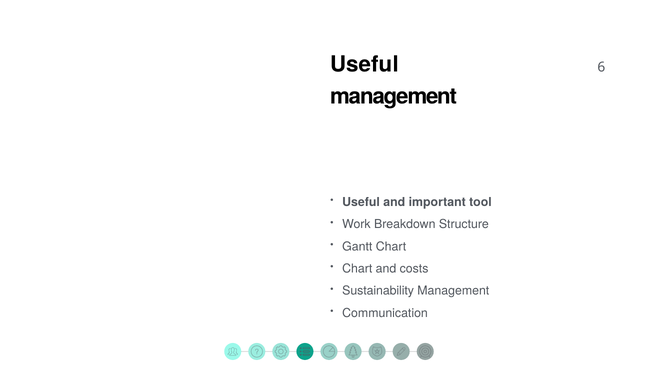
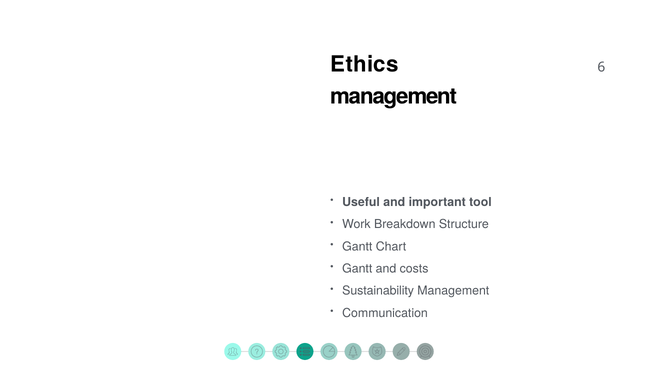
Useful at (365, 64): Useful -> Ethics
Chart at (357, 269): Chart -> Gantt
